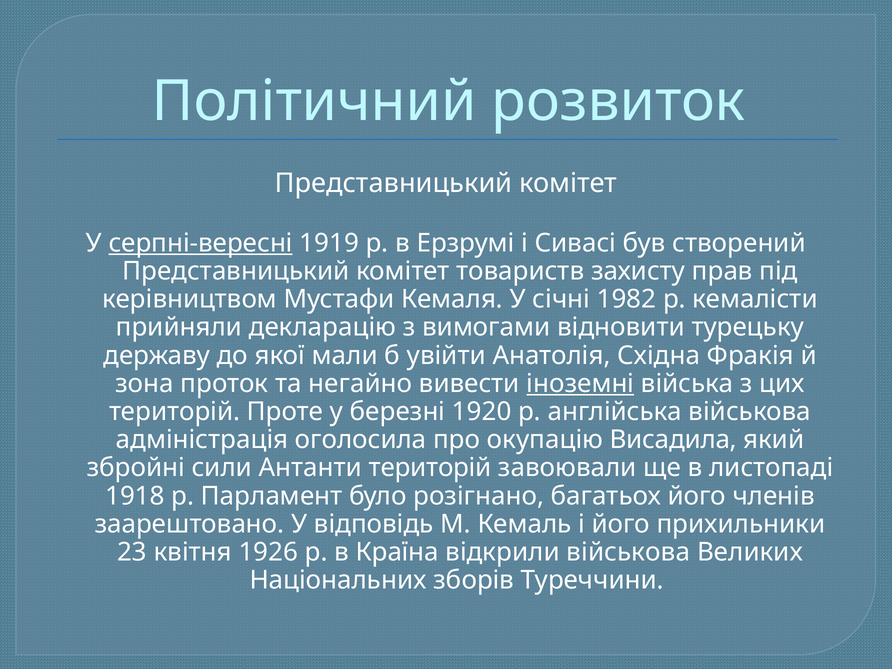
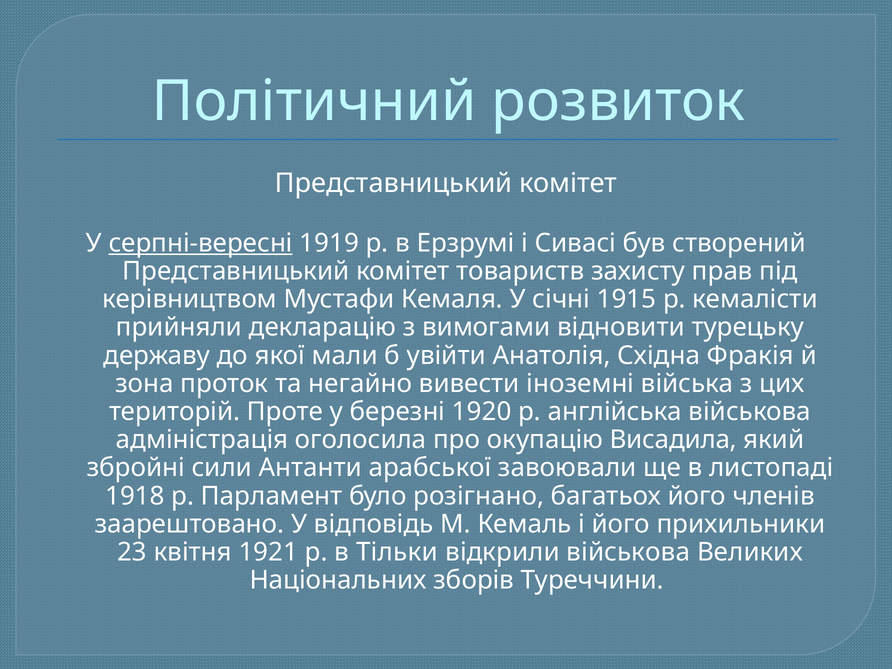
1982: 1982 -> 1915
іноземні underline: present -> none
Антанти територій: територій -> арабської
1926: 1926 -> 1921
Країна: Країна -> Тільки
